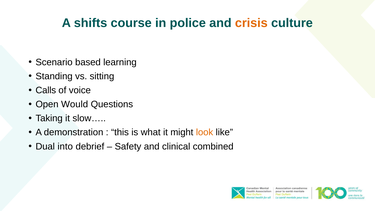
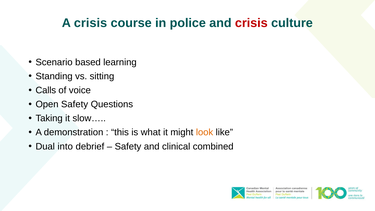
A shifts: shifts -> crisis
crisis at (251, 23) colour: orange -> red
Open Would: Would -> Safety
